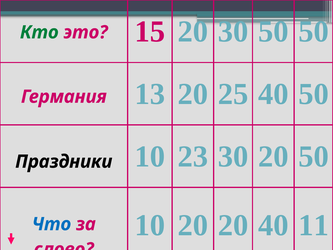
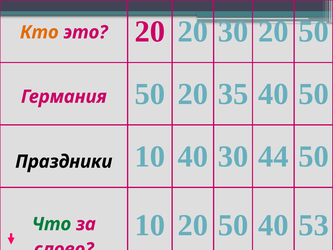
Кто colour: green -> orange
это 15: 15 -> 20
30 50: 50 -> 20
Германия 13: 13 -> 50
25: 25 -> 35
10 23: 23 -> 40
30 20: 20 -> 44
10 20 20: 20 -> 50
11: 11 -> 53
Что colour: blue -> green
